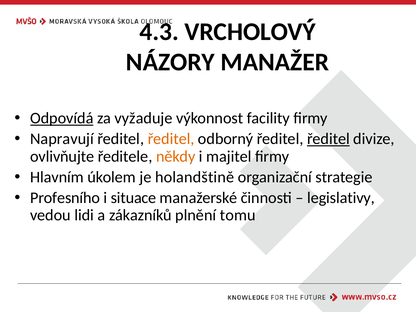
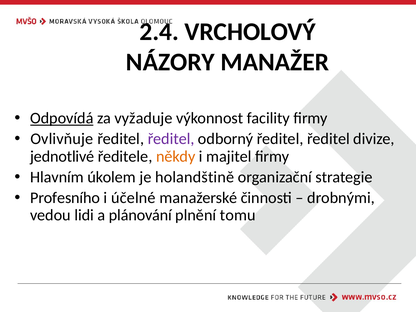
4.3: 4.3 -> 2.4
Napravují: Napravují -> Ovlivňuje
ředitel at (171, 139) colour: orange -> purple
ředitel at (328, 139) underline: present -> none
ovlivňujte: ovlivňujte -> jednotlivé
situace: situace -> účelné
legislativy: legislativy -> drobnými
zákazníků: zákazníků -> plánování
